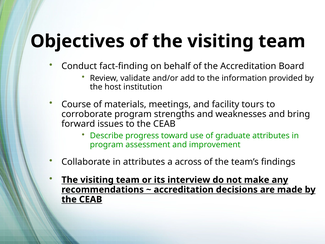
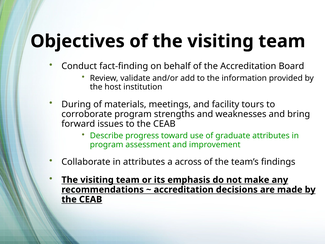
Course: Course -> During
interview: interview -> emphasis
